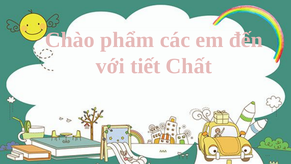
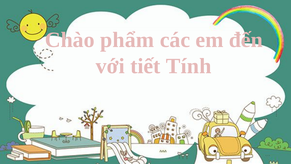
Chất: Chất -> Tính
